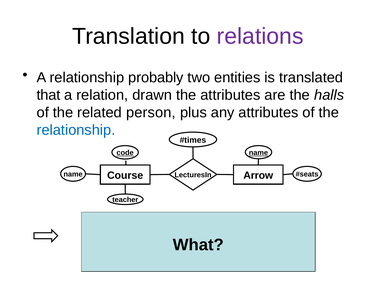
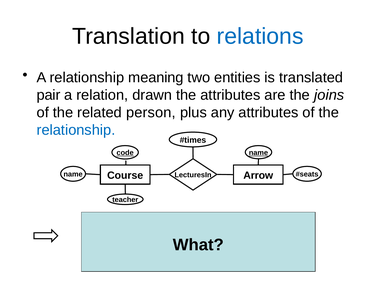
relations colour: purple -> blue
probably: probably -> meaning
that: that -> pair
halls: halls -> joins
